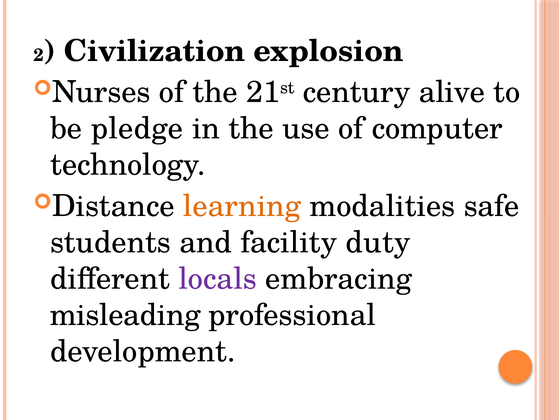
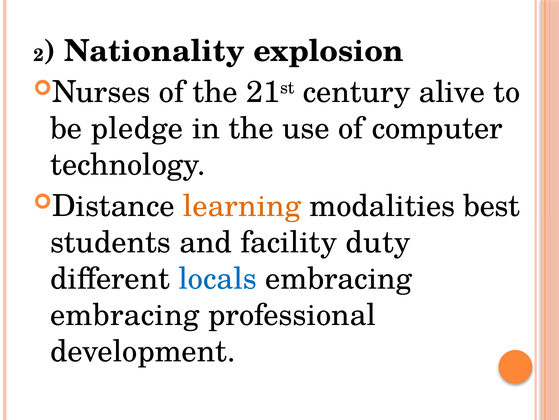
Civilization: Civilization -> Nationality
safe: safe -> best
locals colour: purple -> blue
misleading at (125, 315): misleading -> embracing
